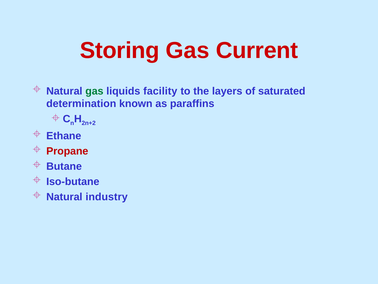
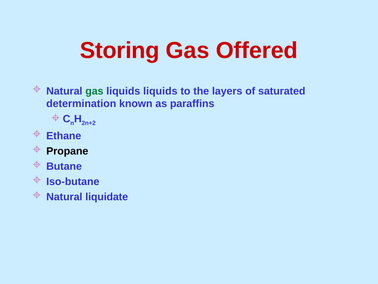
Current: Current -> Offered
liquids facility: facility -> liquids
Propane colour: red -> black
industry: industry -> liquidate
